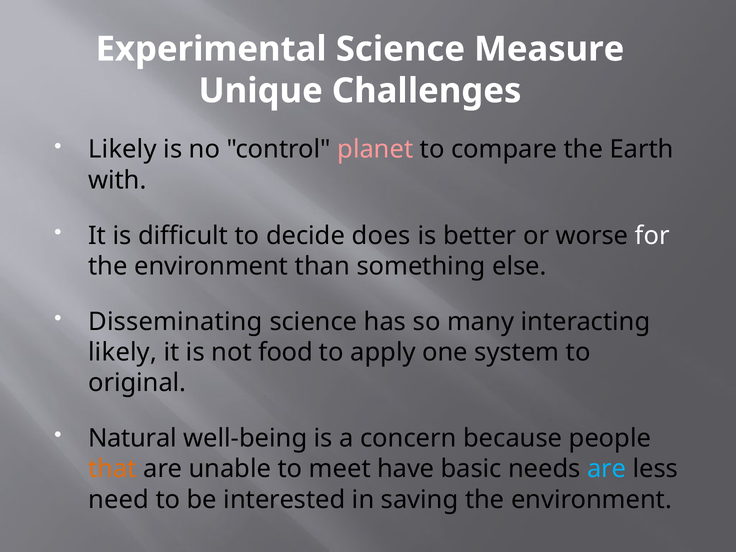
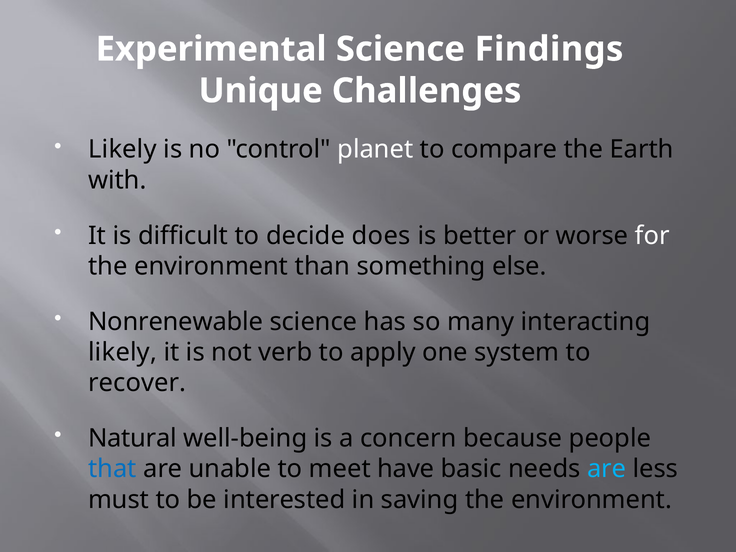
Measure: Measure -> Findings
planet colour: pink -> white
Disseminating: Disseminating -> Nonrenewable
food: food -> verb
original: original -> recover
that colour: orange -> blue
need: need -> must
